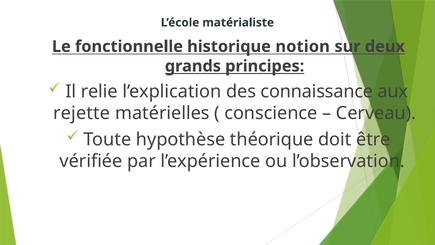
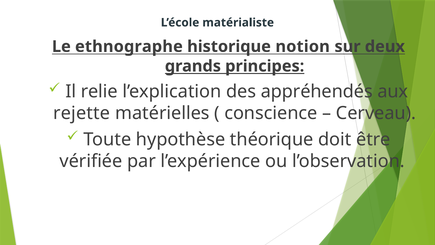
fonctionnelle: fonctionnelle -> ethnographe
connaissance: connaissance -> appréhendés
